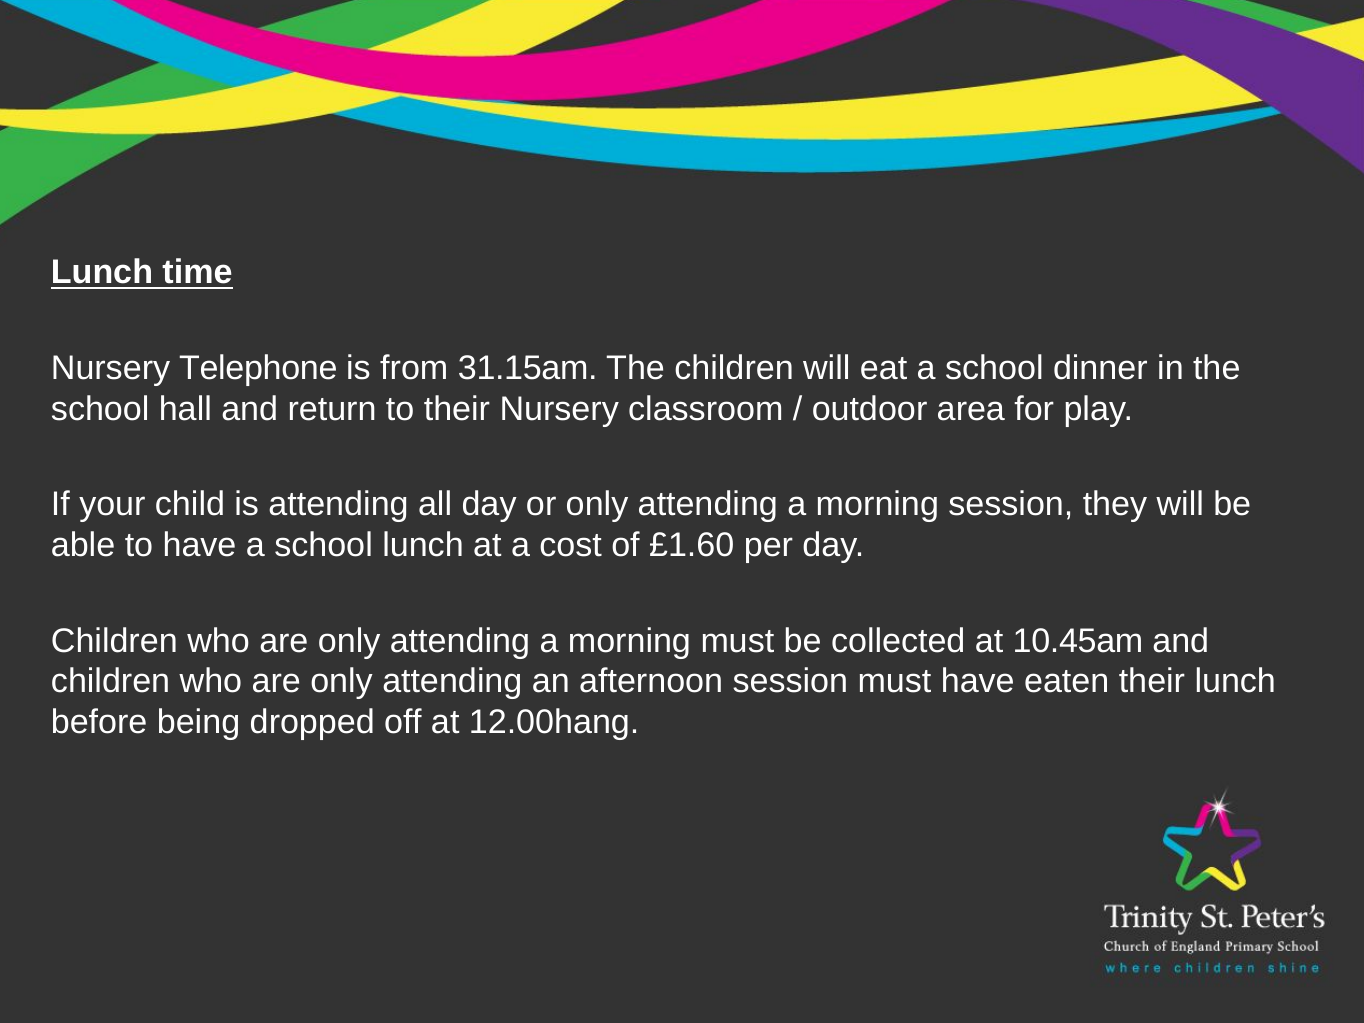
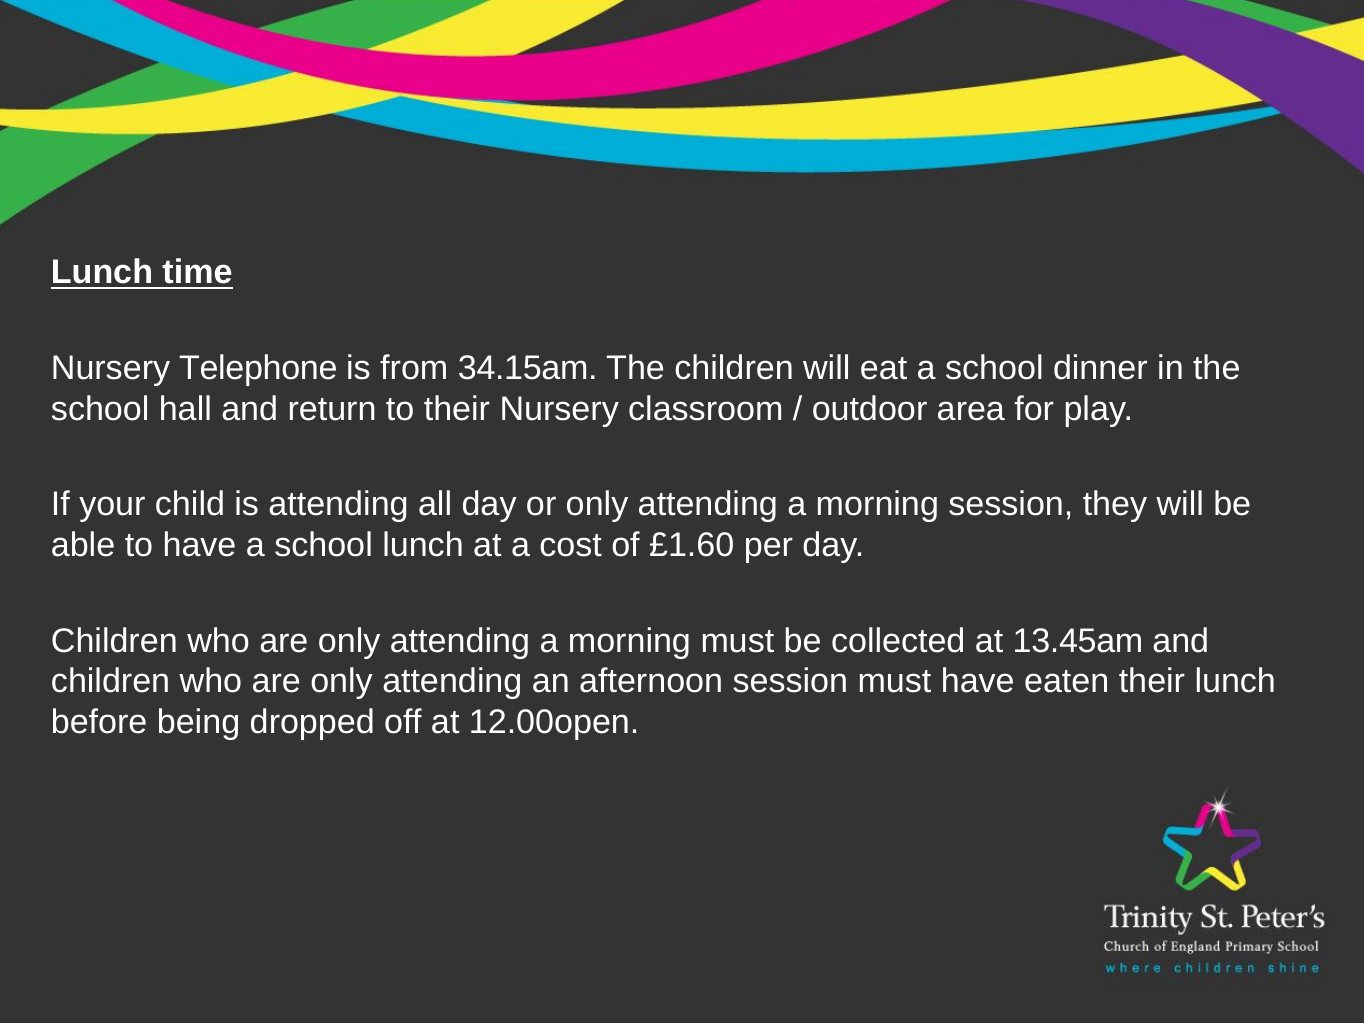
31.15am: 31.15am -> 34.15am
10.45am: 10.45am -> 13.45am
12.00hang: 12.00hang -> 12.00open
